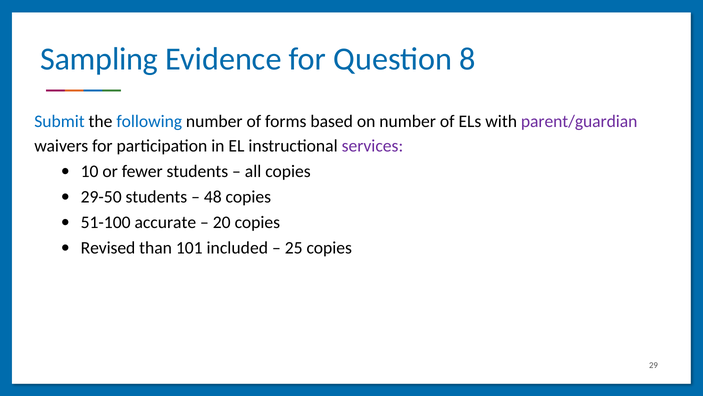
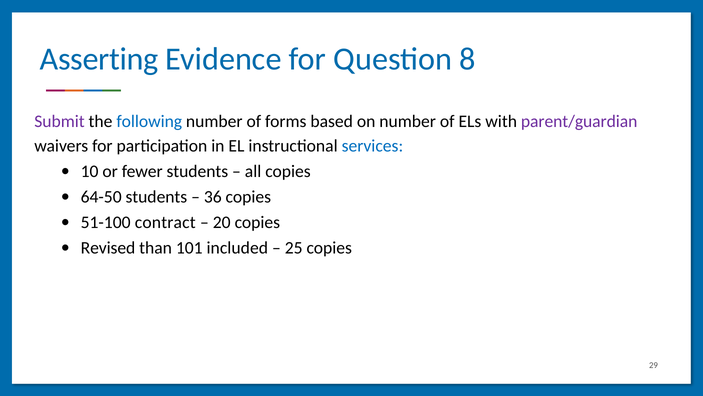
Sampling: Sampling -> Asserting
Submit colour: blue -> purple
services colour: purple -> blue
29-50: 29-50 -> 64-50
48: 48 -> 36
accurate: accurate -> contract
